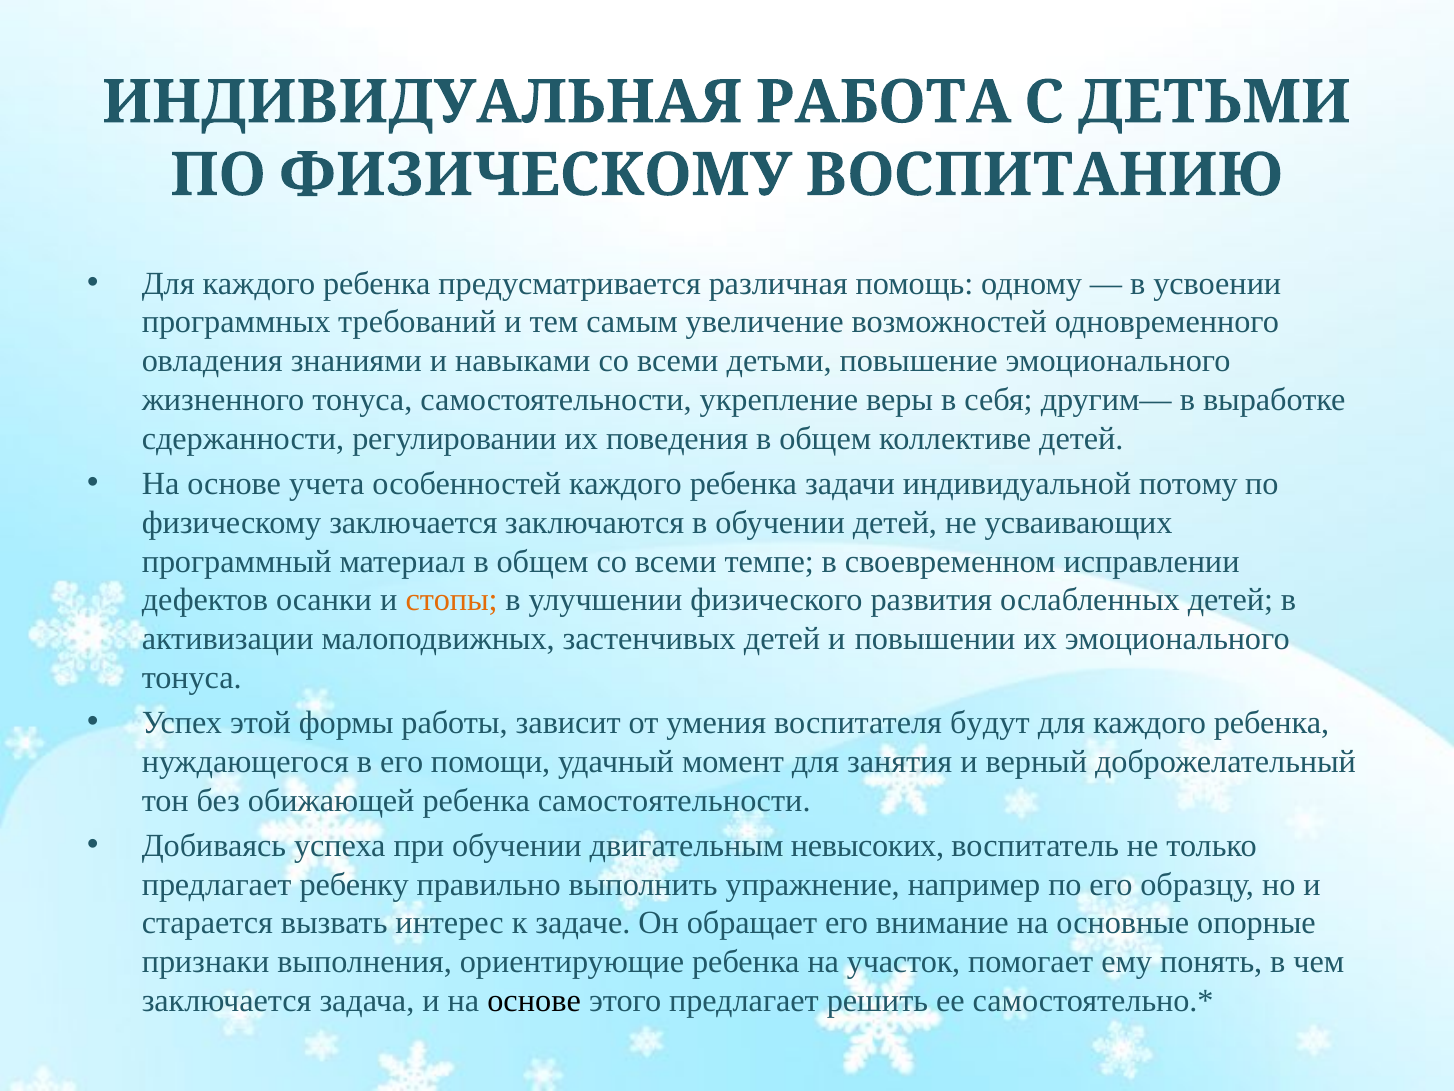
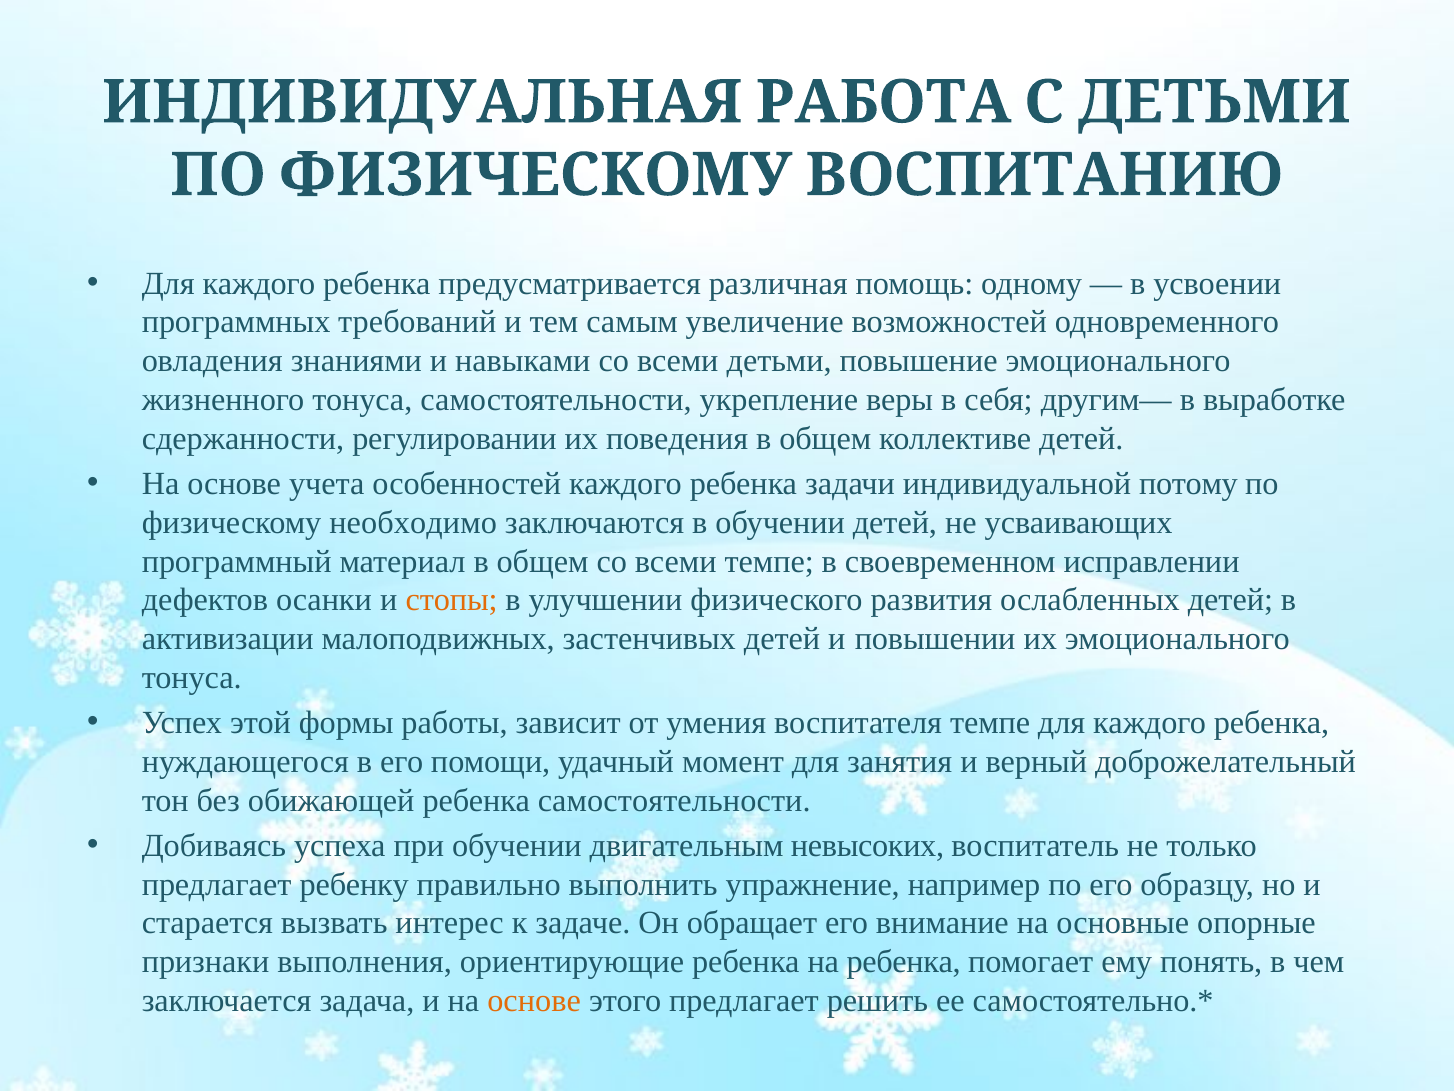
физическому заключается: заключается -> необходимо
воспитателя будут: будут -> темпе
на участок: участок -> ребенка
основе at (534, 1000) colour: black -> orange
